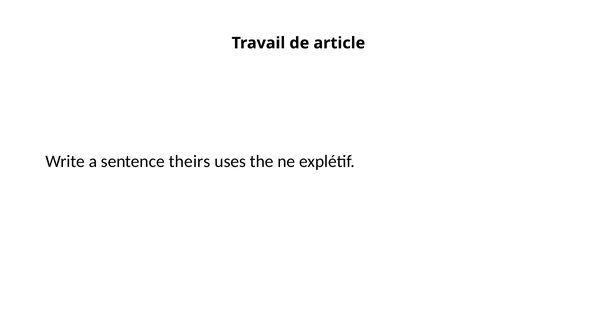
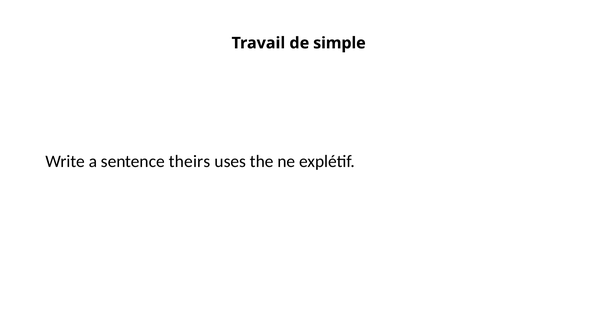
article: article -> simple
